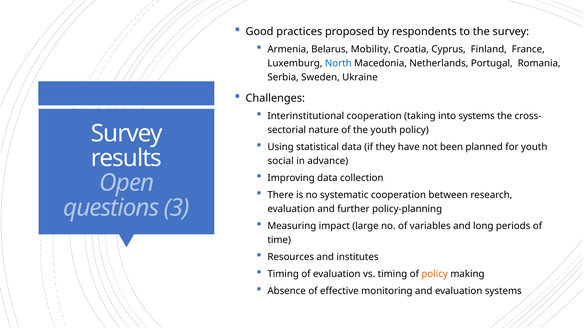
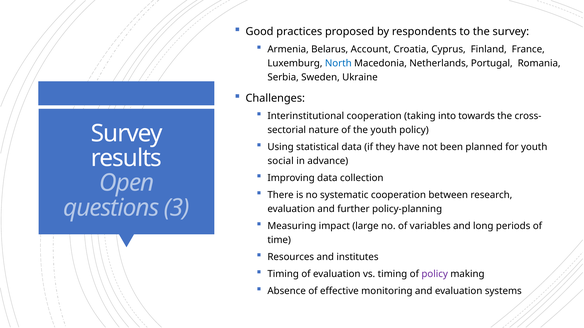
Mobility: Mobility -> Account
into systems: systems -> towards
policy at (435, 274) colour: orange -> purple
